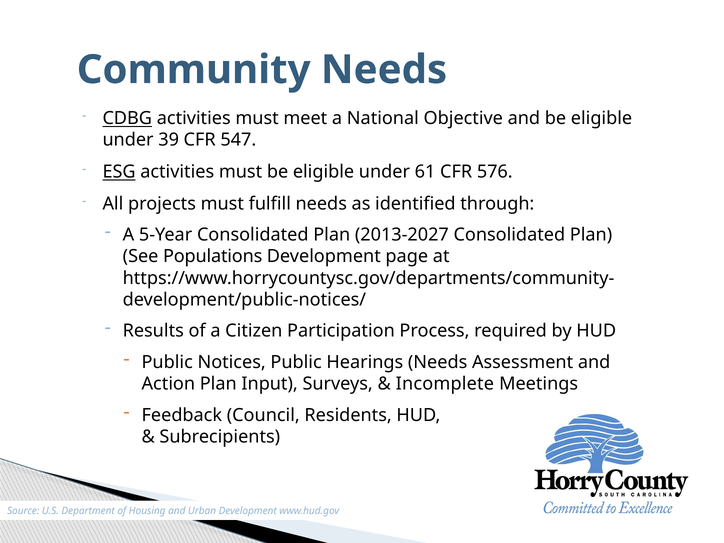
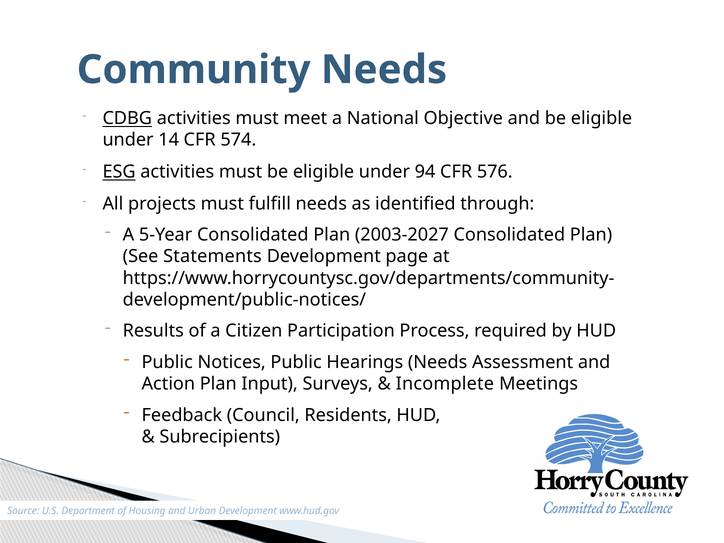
39: 39 -> 14
547: 547 -> 574
61: 61 -> 94
2013-2027: 2013-2027 -> 2003-2027
Populations: Populations -> Statements
